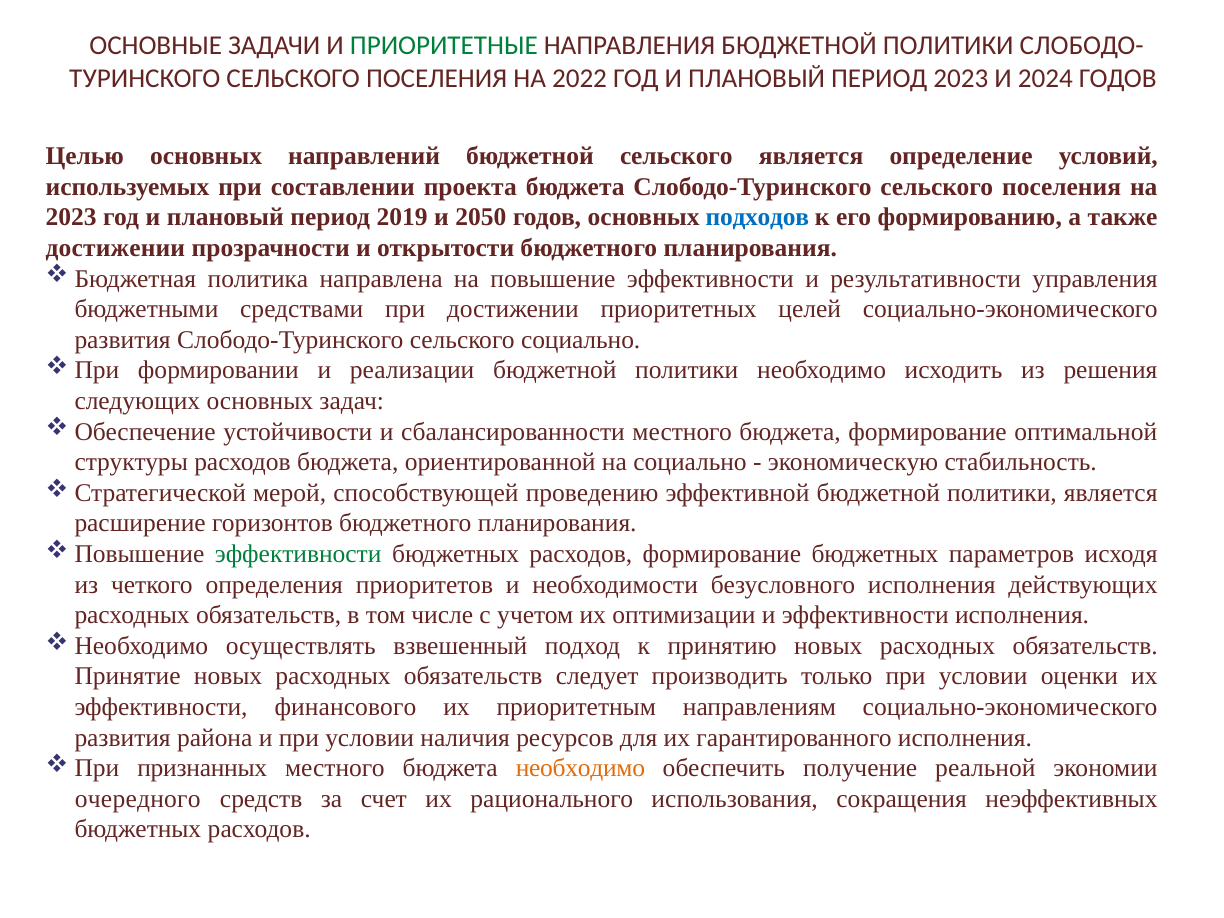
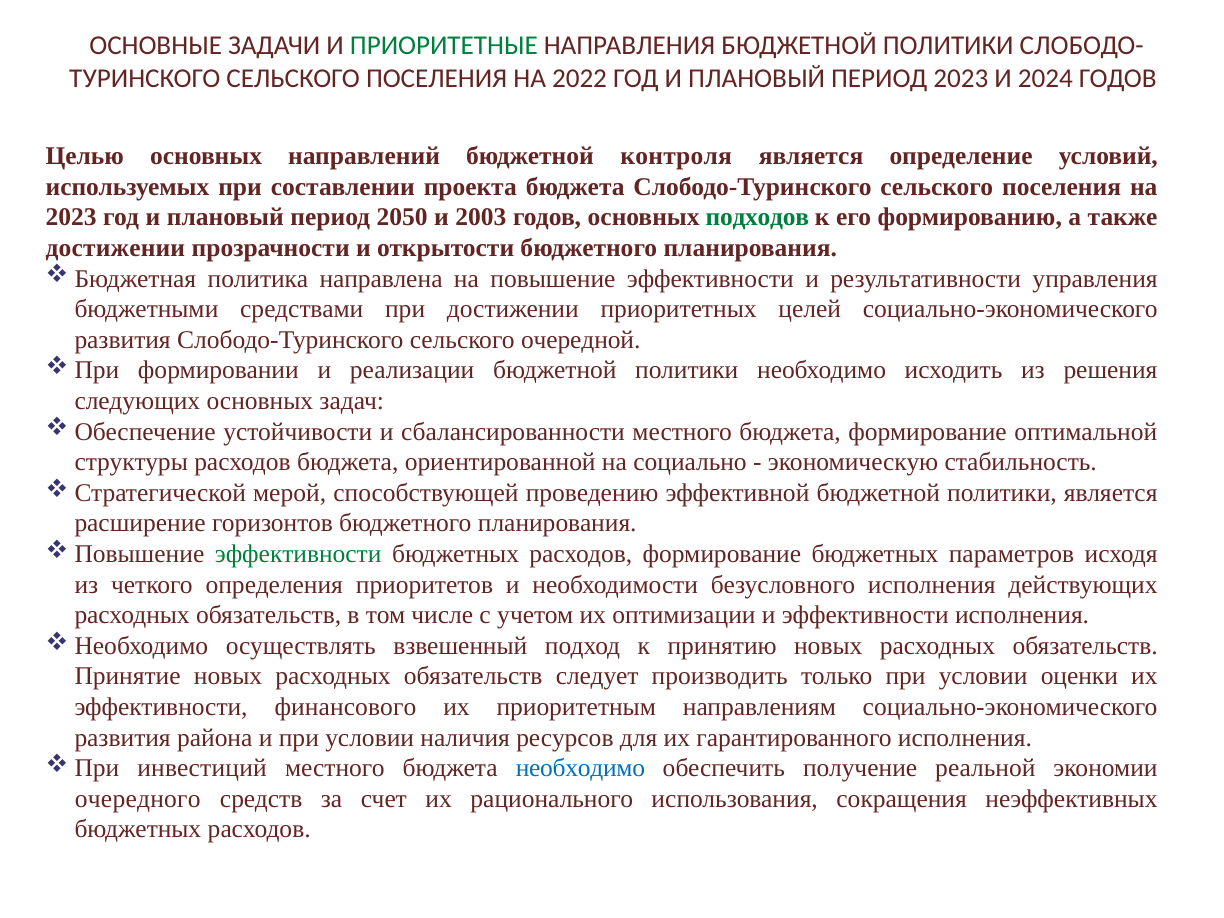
бюджетной сельского: сельского -> контроля
2019: 2019 -> 2050
2050: 2050 -> 2003
подходов colour: blue -> green
сельского социально: социально -> очередной
признанных: признанных -> инвестиций
необходимо at (580, 768) colour: orange -> blue
